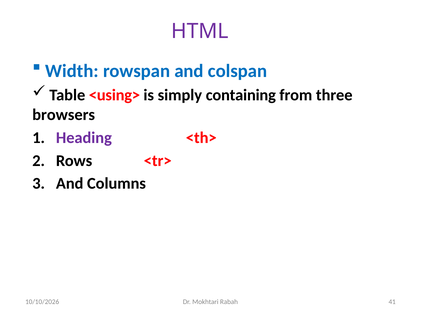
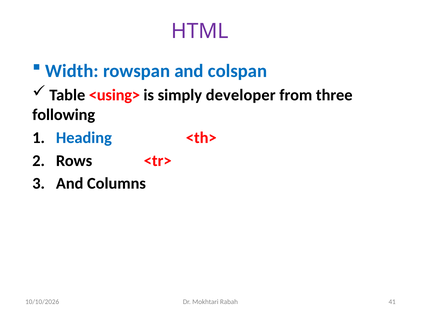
containing: containing -> developer
browsers: browsers -> following
Heading colour: purple -> blue
